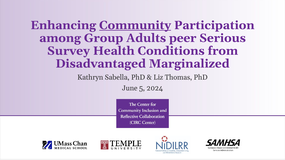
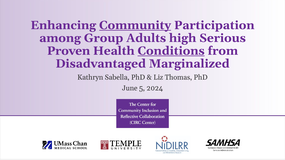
peer: peer -> high
Survey: Survey -> Proven
Conditions underline: none -> present
